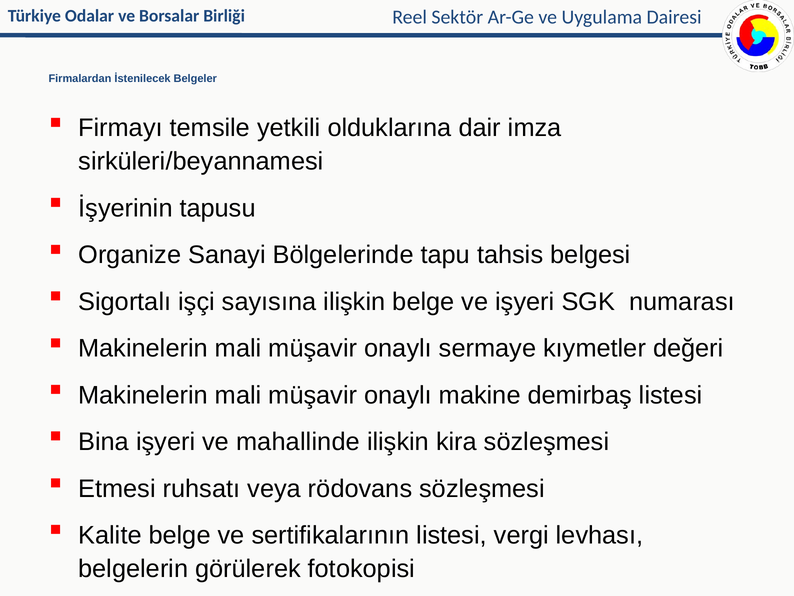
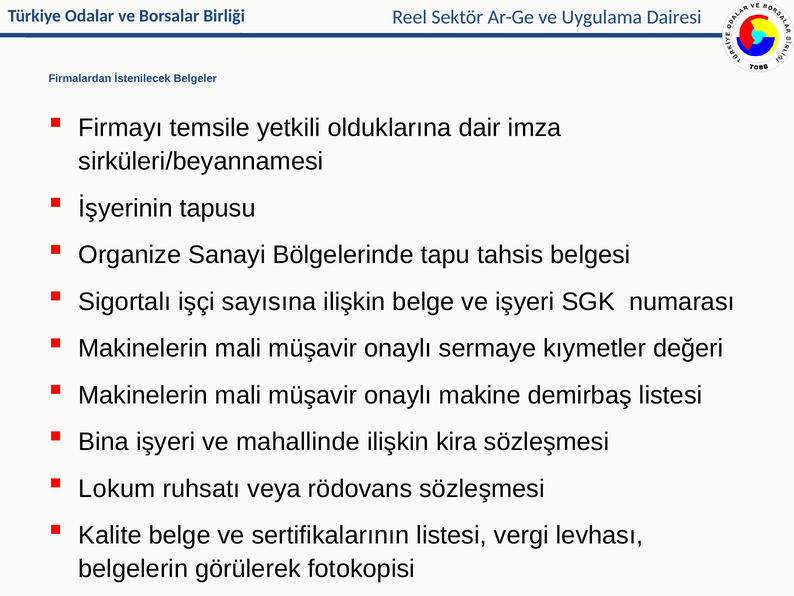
Etmesi: Etmesi -> Lokum
